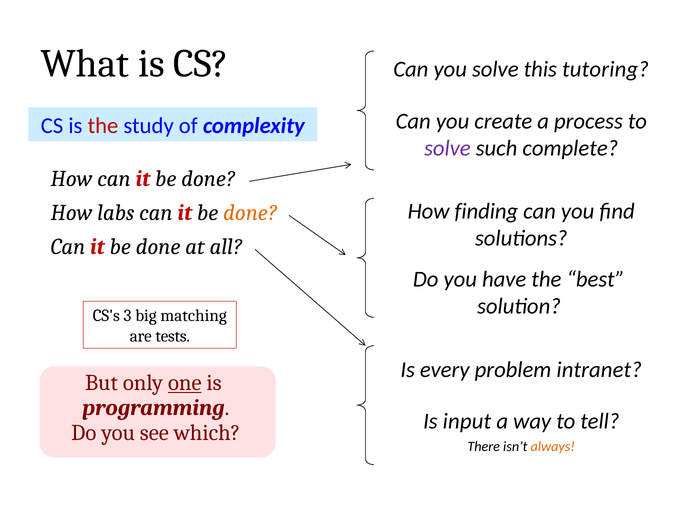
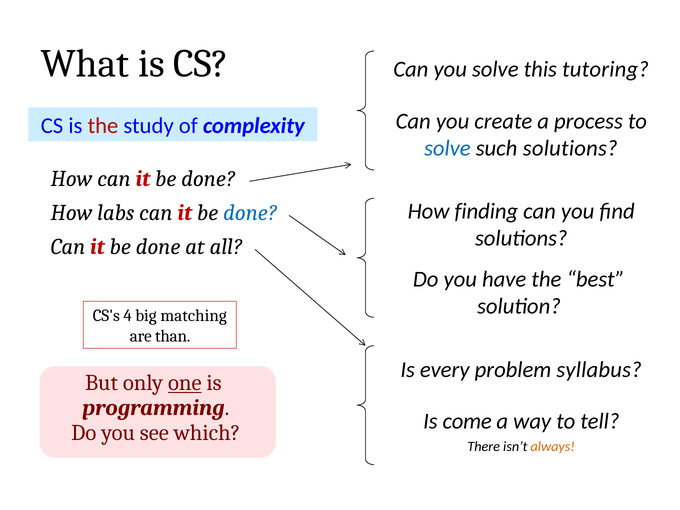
solve at (447, 148) colour: purple -> blue
such complete: complete -> solutions
done at (250, 213) colour: orange -> blue
3: 3 -> 4
tests: tests -> than
intranet: intranet -> syllabus
input: input -> come
